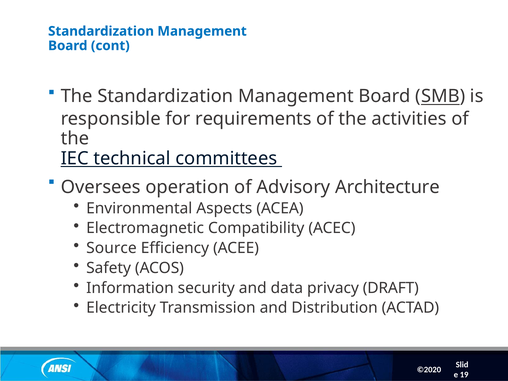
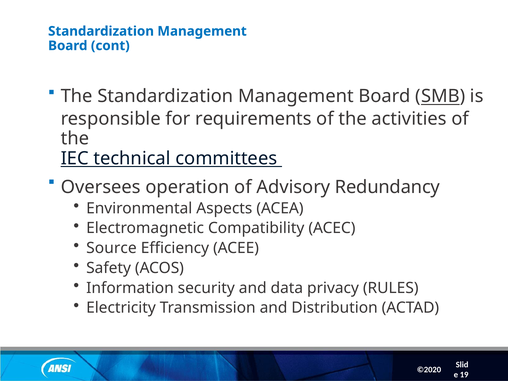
Architecture: Architecture -> Redundancy
DRAFT: DRAFT -> RULES
